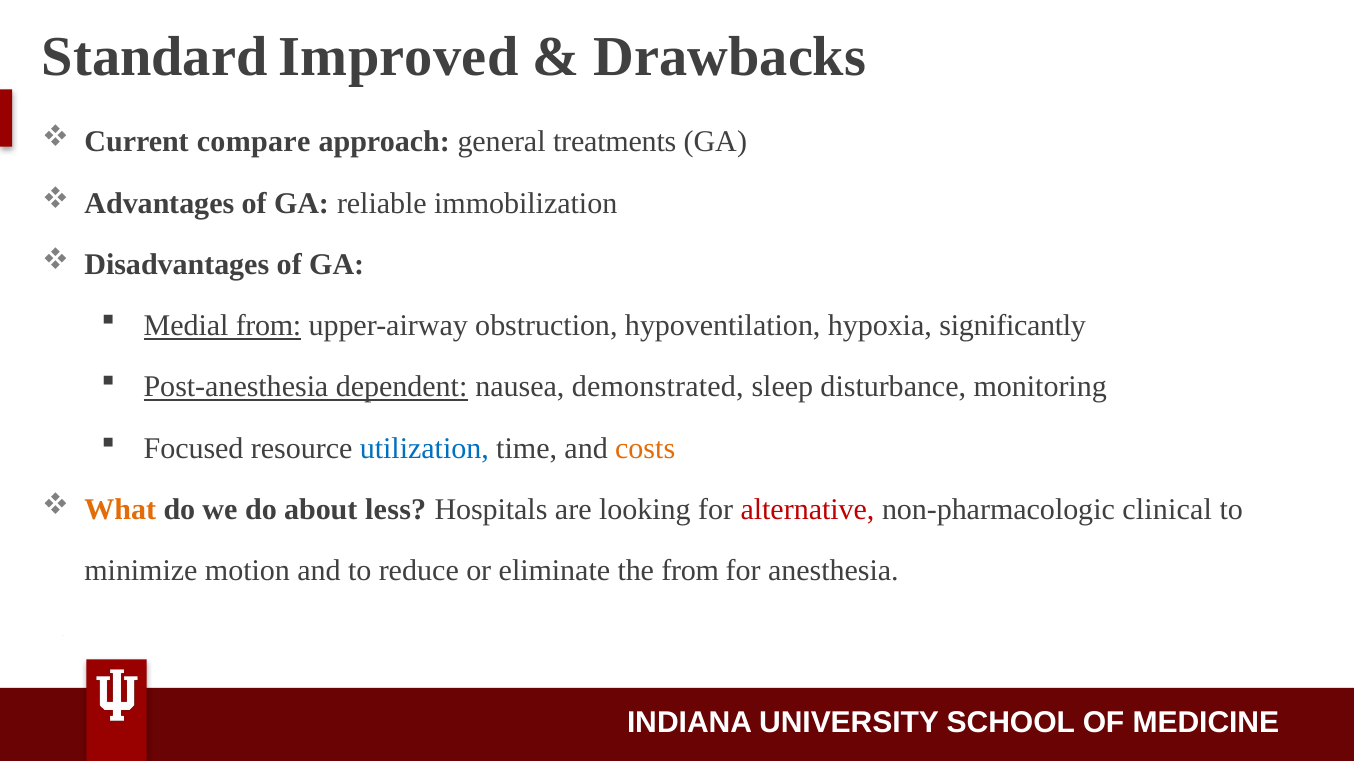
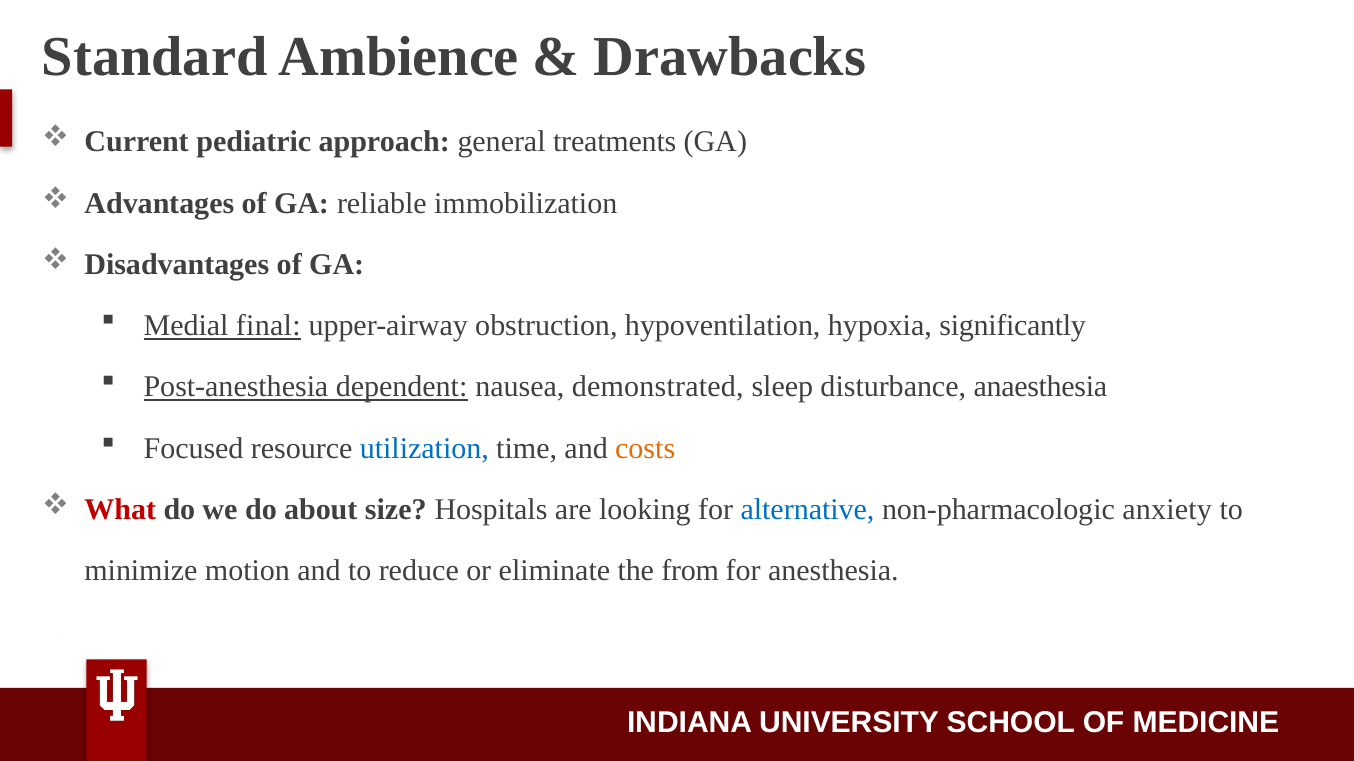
Improved: Improved -> Ambience
compare: compare -> pediatric
Medial from: from -> final
monitoring: monitoring -> anaesthesia
What colour: orange -> red
less: less -> size
alternative colour: red -> blue
clinical: clinical -> anxiety
